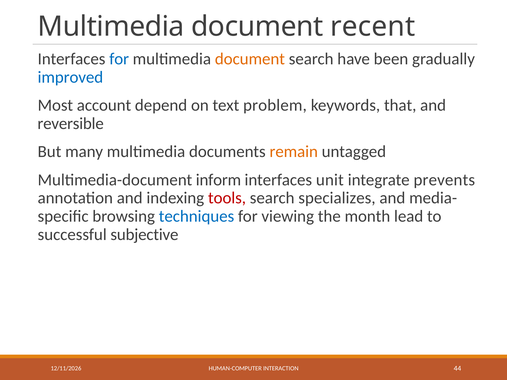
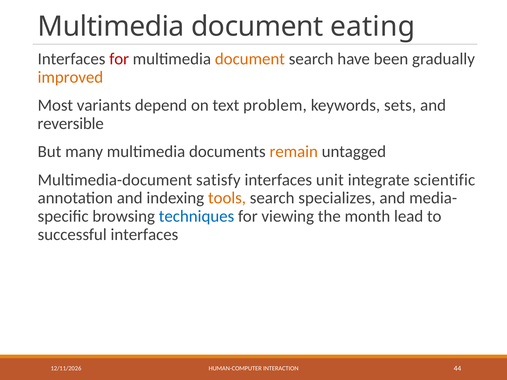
recent: recent -> eating
for at (119, 59) colour: blue -> red
improved colour: blue -> orange
account: account -> variants
that: that -> sets
inform: inform -> satisfy
prevents: prevents -> scientific
tools colour: red -> orange
successful subjective: subjective -> interfaces
